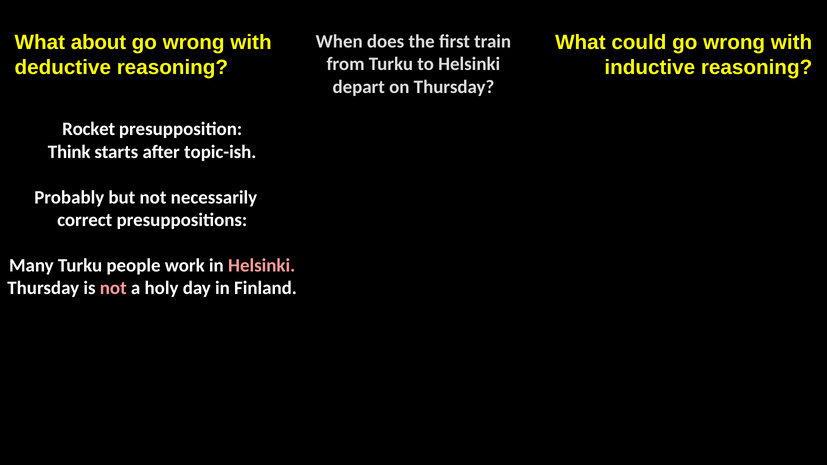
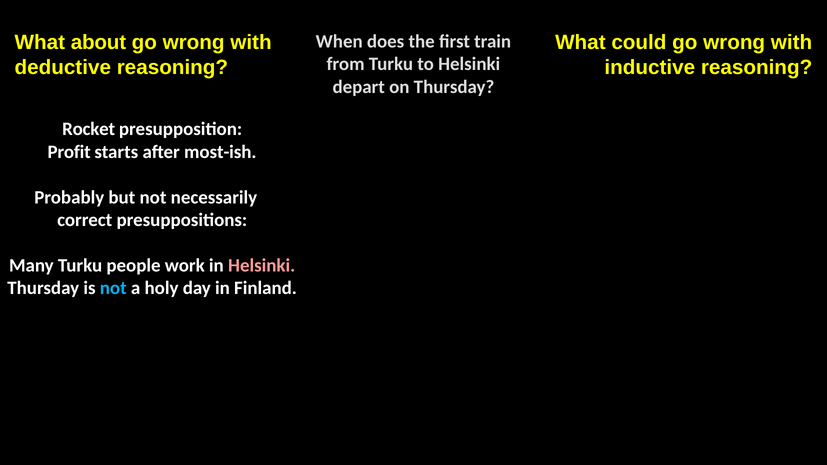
Think: Think -> Profit
topic-ish: topic-ish -> most-ish
not at (113, 288) colour: pink -> light blue
